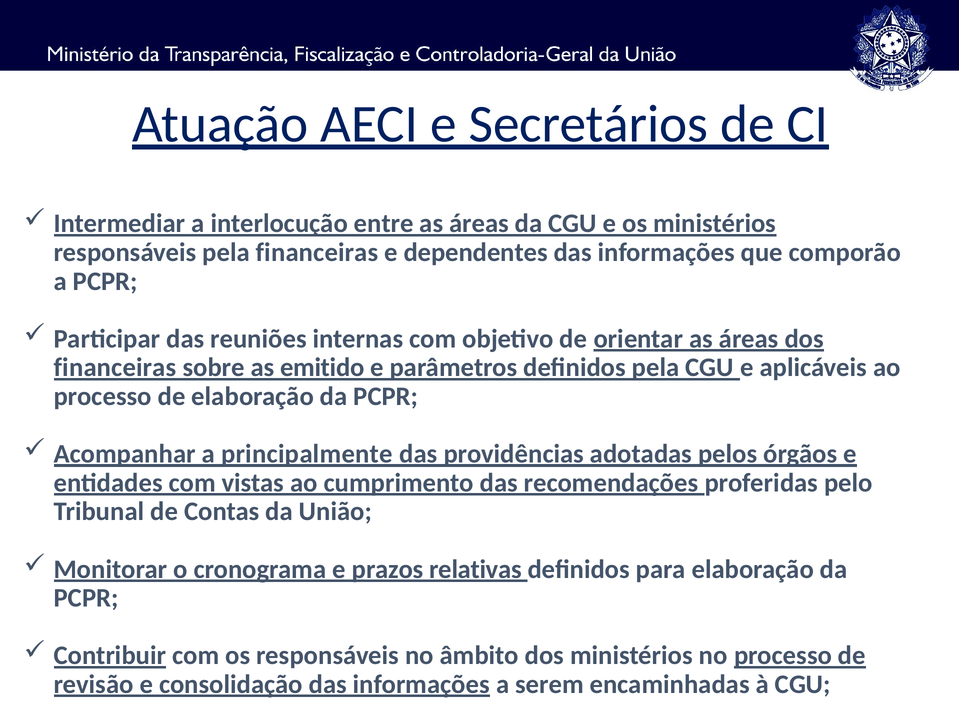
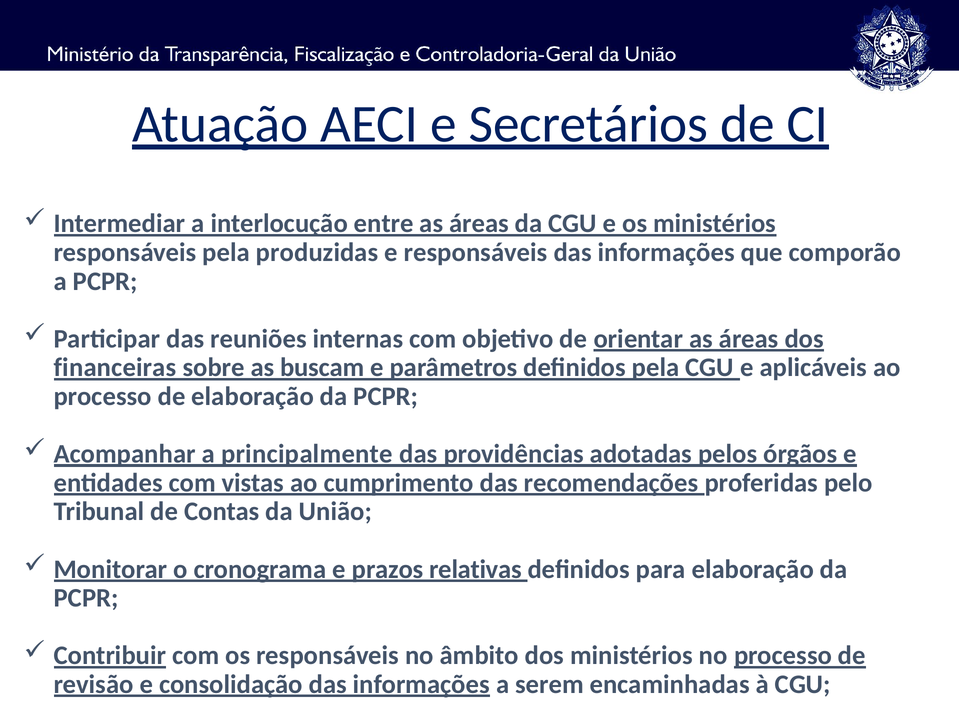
pela financeiras: financeiras -> produzidas
e dependentes: dependentes -> responsáveis
emitido: emitido -> buscam
